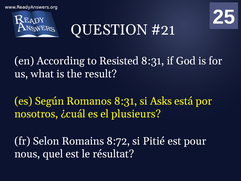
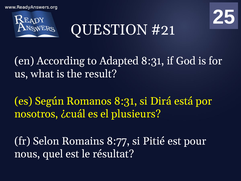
Resisted: Resisted -> Adapted
Asks: Asks -> Dirá
8:72: 8:72 -> 8:77
